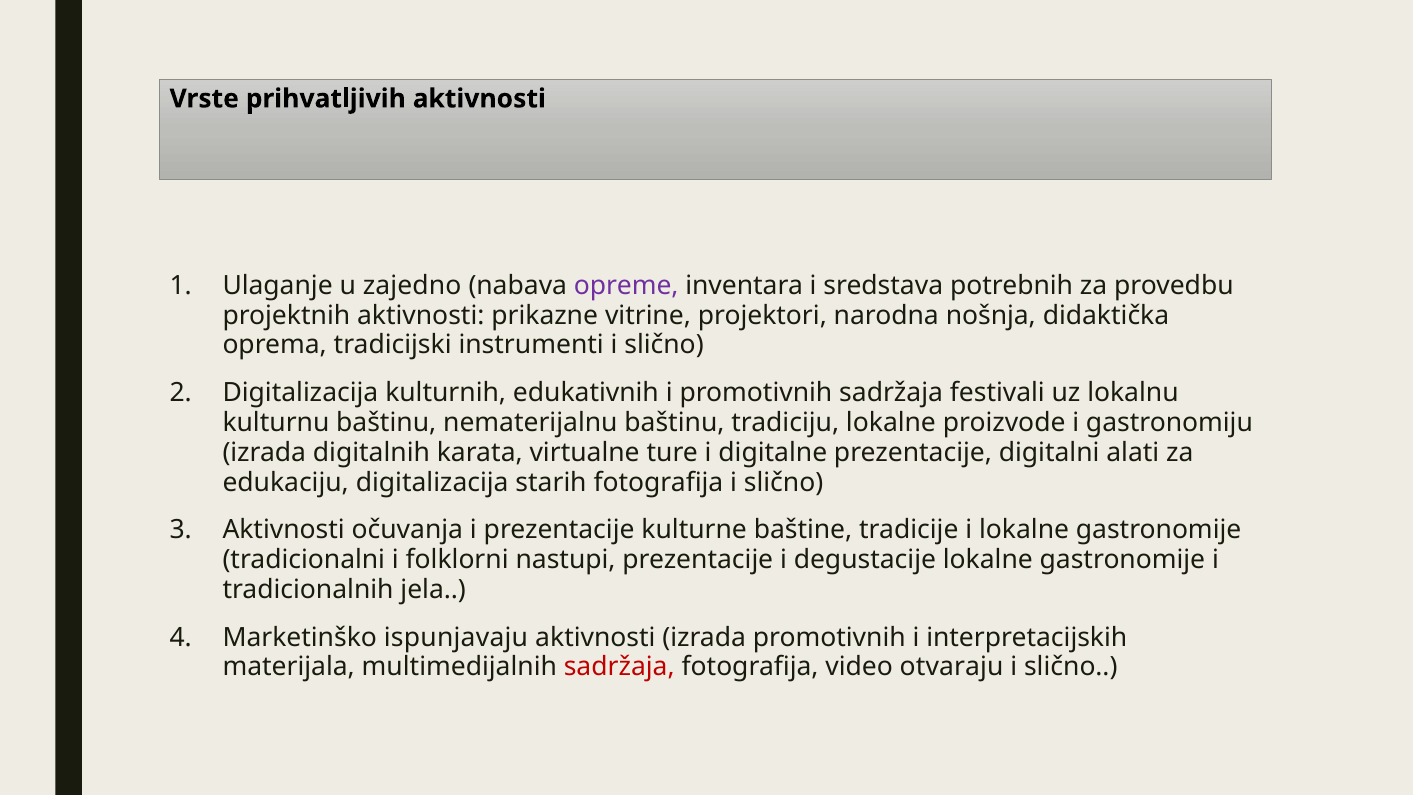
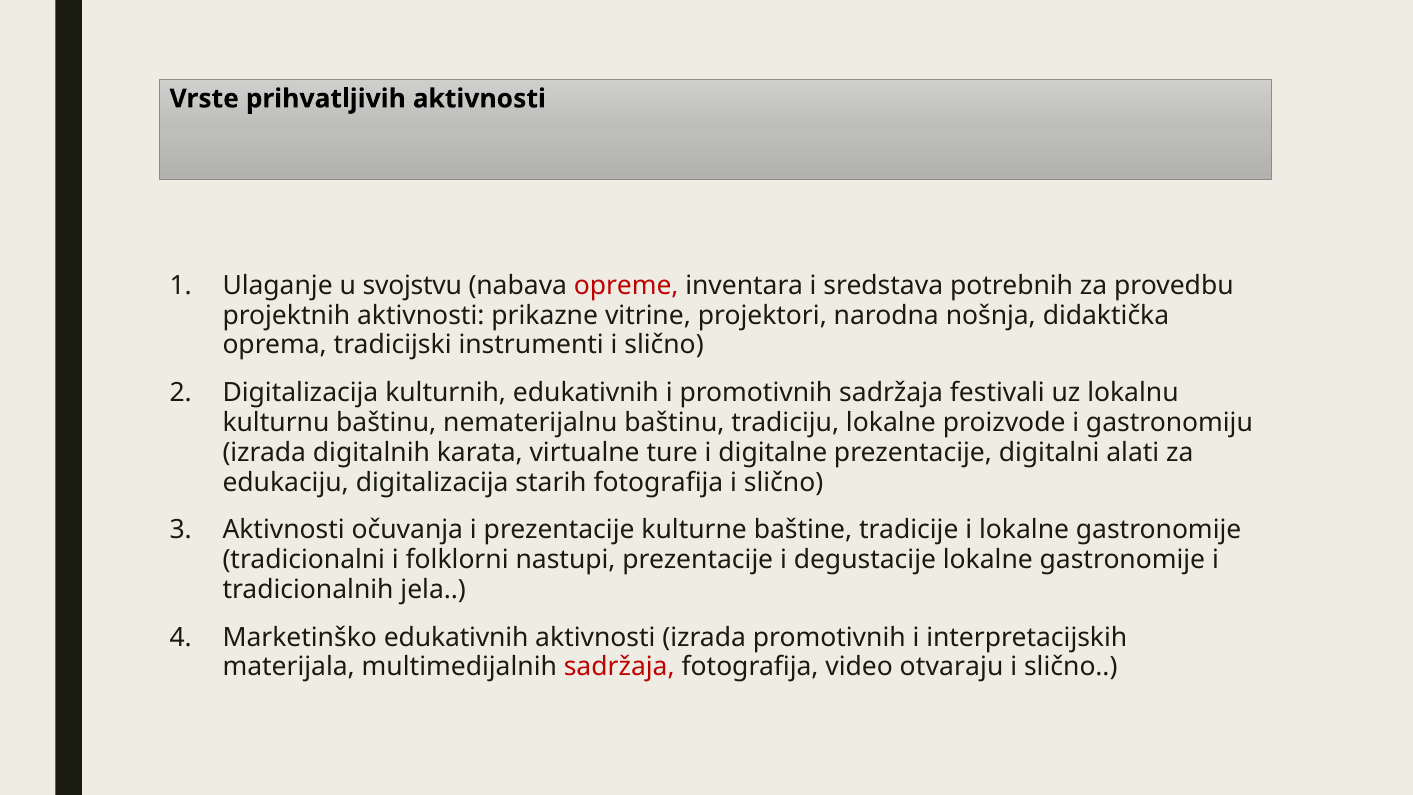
zajedno: zajedno -> svojstvu
opreme colour: purple -> red
Marketinško ispunjavaju: ispunjavaju -> edukativnih
